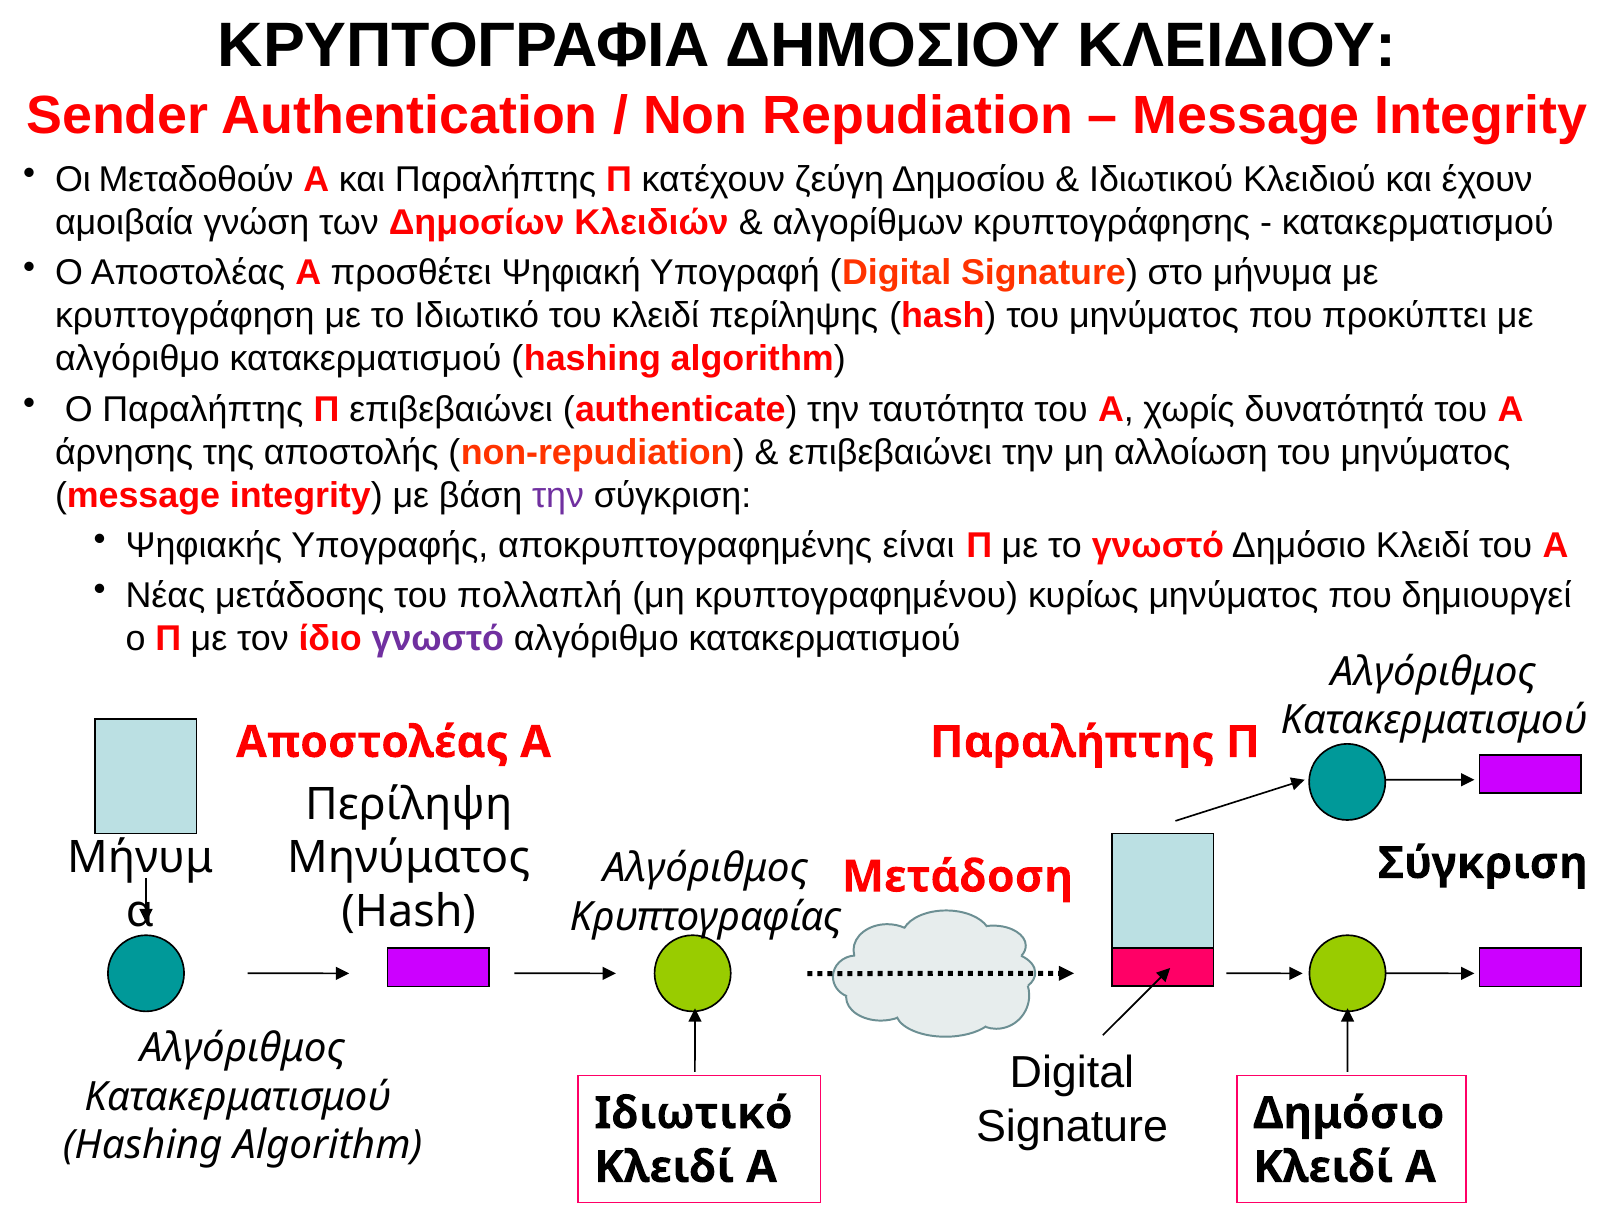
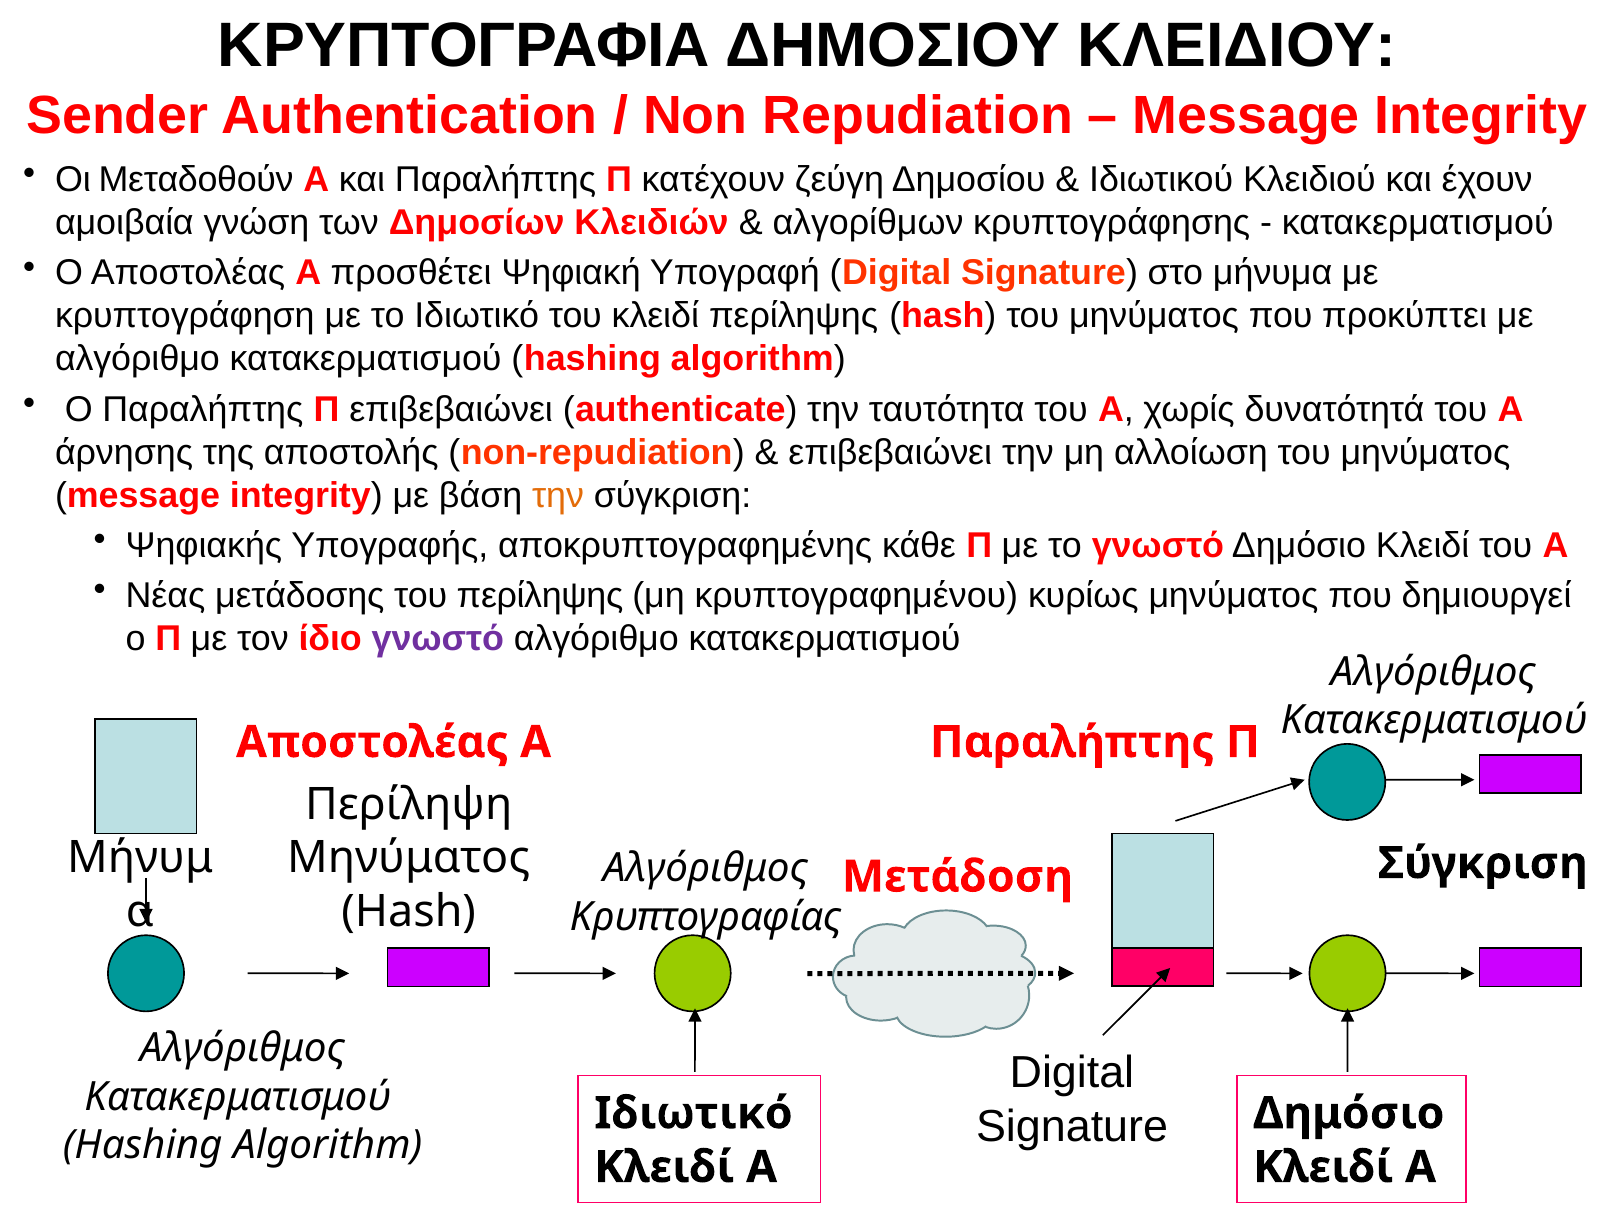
την at (558, 496) colour: purple -> orange
είναι: είναι -> κάθε
του πολλαπλή: πολλαπλή -> περίληψης
